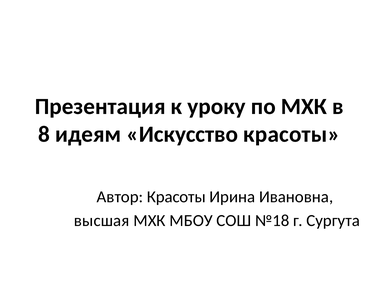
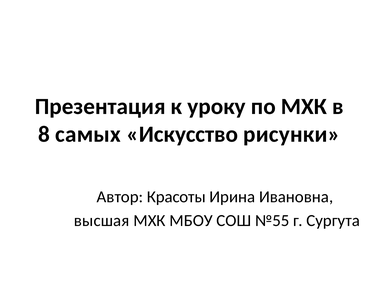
идеям: идеям -> самых
Искусство красоты: красоты -> рисунки
№18: №18 -> №55
